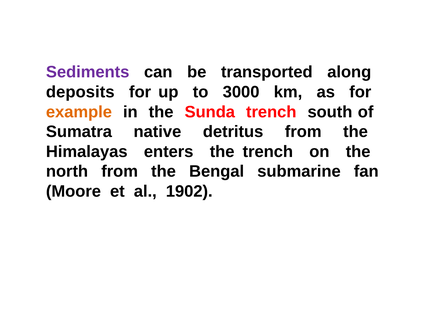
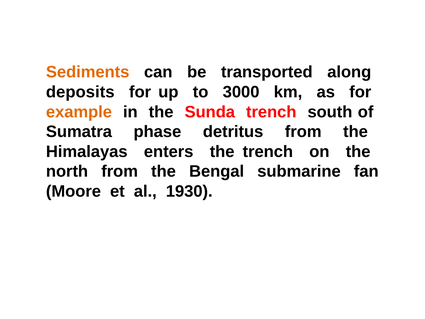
Sediments colour: purple -> orange
native: native -> phase
1902: 1902 -> 1930
